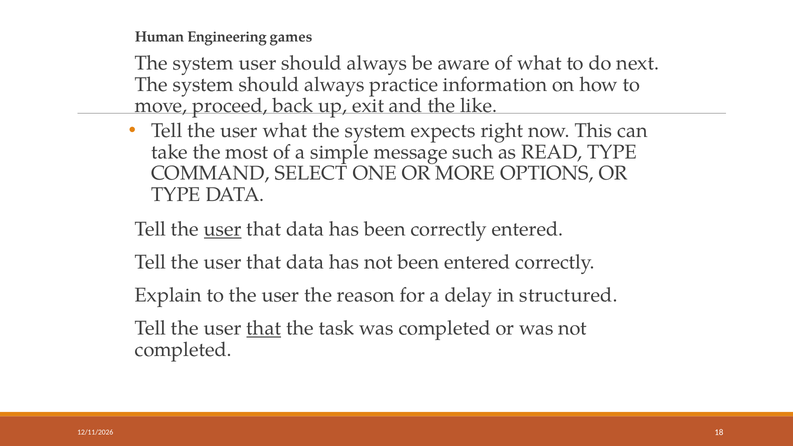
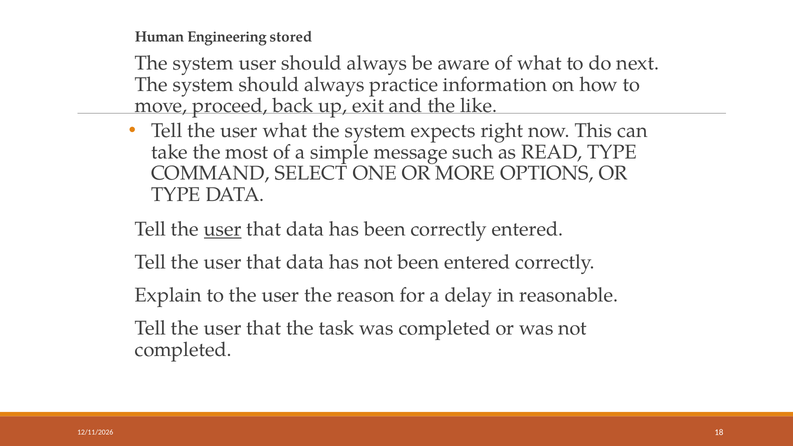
games: games -> stored
structured: structured -> reasonable
that at (264, 328) underline: present -> none
